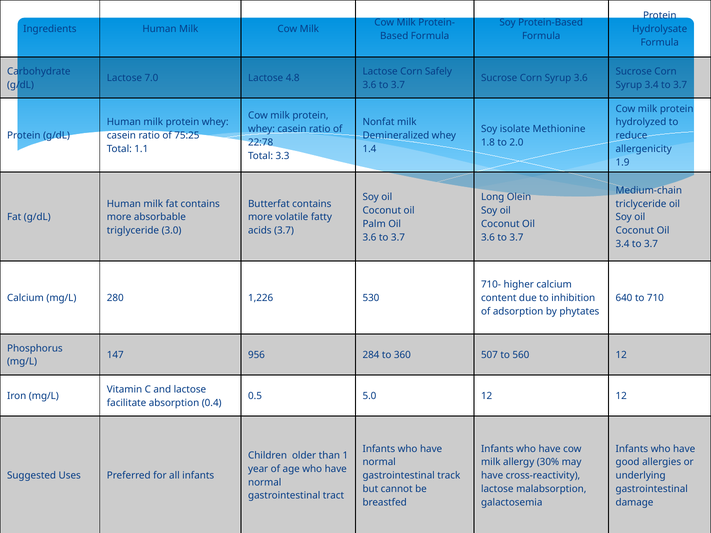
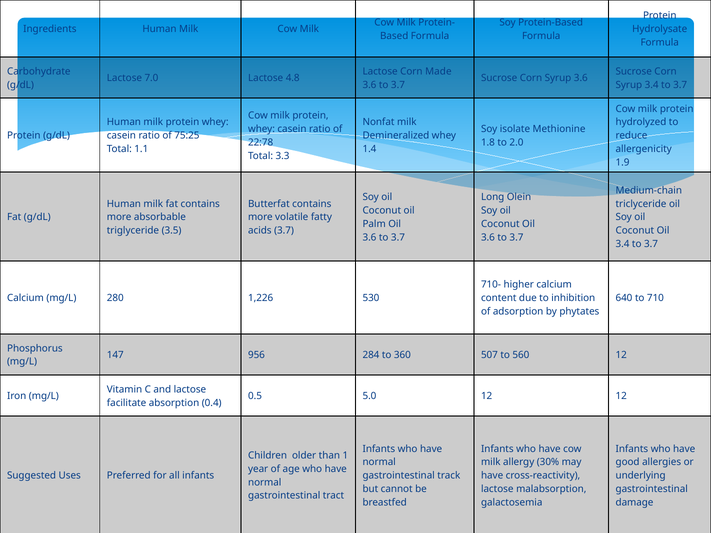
Safely: Safely -> Made
3.0: 3.0 -> 3.5
